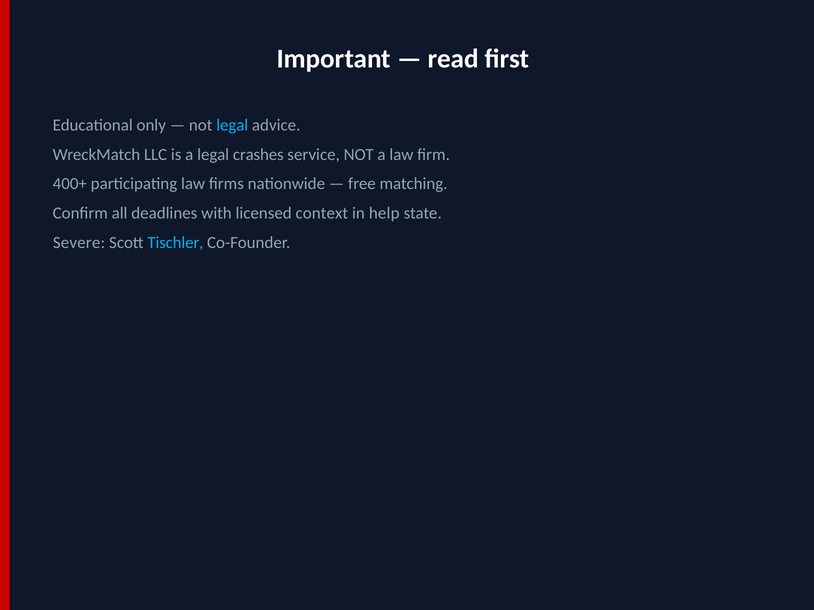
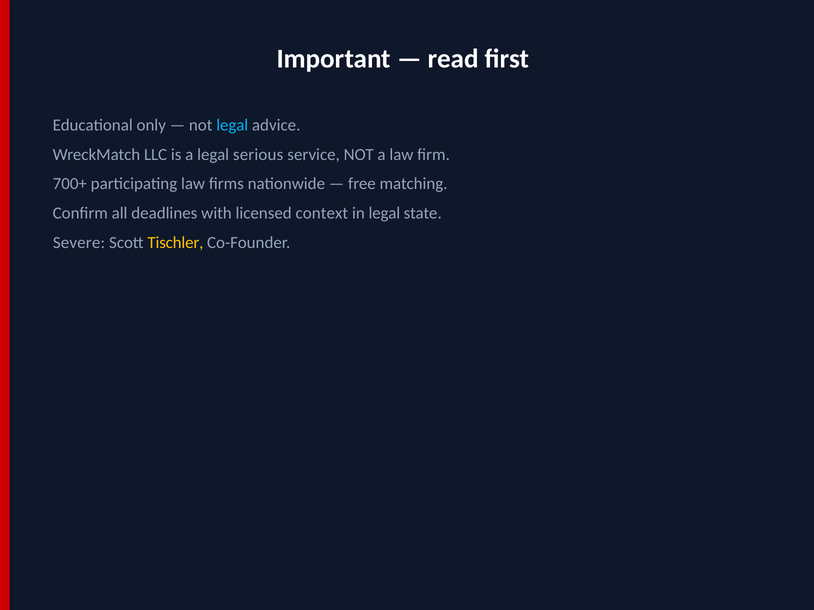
crashes: crashes -> serious
400+: 400+ -> 700+
in help: help -> legal
Tischler colour: light blue -> yellow
